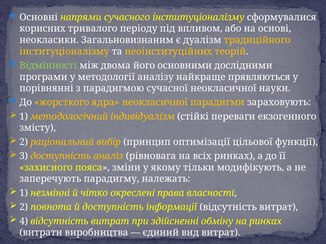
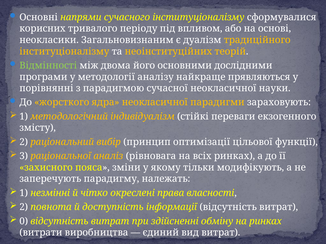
3 доступність: доступність -> раціональної
4: 4 -> 0
